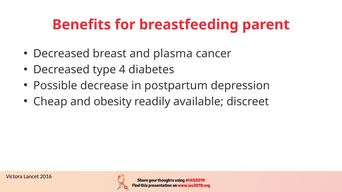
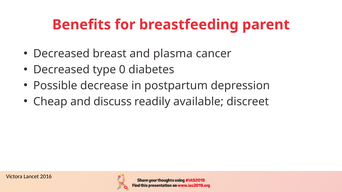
4: 4 -> 0
obesity: obesity -> discuss
